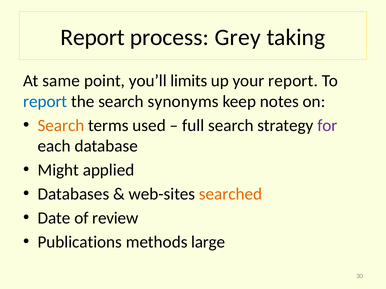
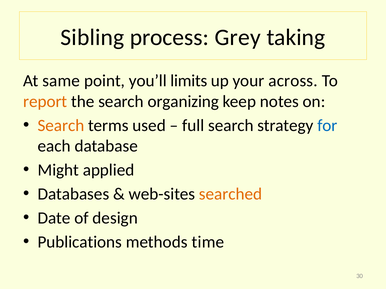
Report at (93, 37): Report -> Sibling
your report: report -> across
report at (45, 102) colour: blue -> orange
synonyms: synonyms -> organizing
for colour: purple -> blue
review: review -> design
large: large -> time
